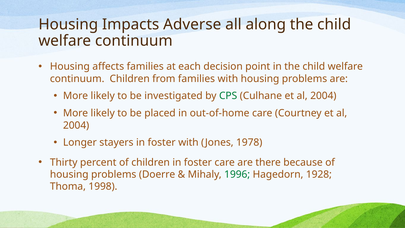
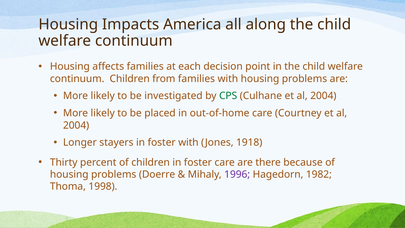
Adverse: Adverse -> America
1978: 1978 -> 1918
1996 colour: green -> purple
1928: 1928 -> 1982
